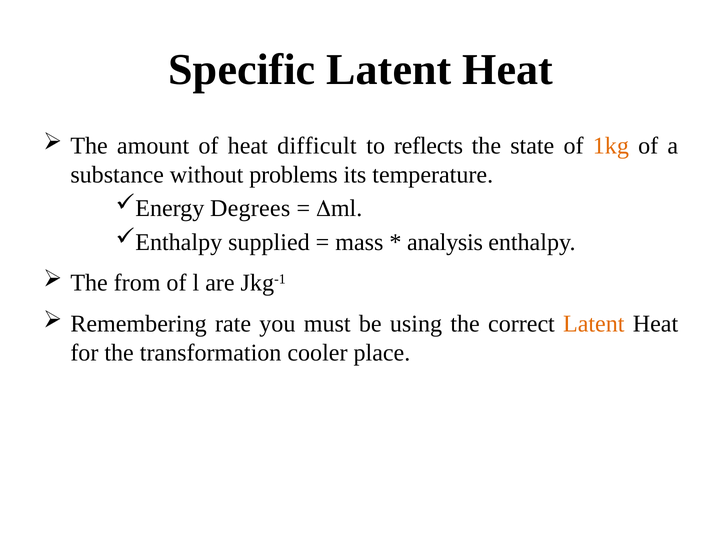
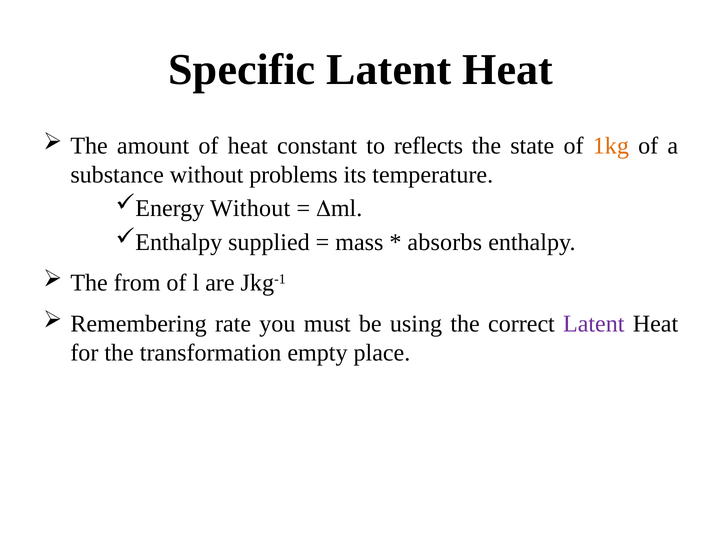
difficult: difficult -> constant
Degrees at (250, 209): Degrees -> Without
analysis: analysis -> absorbs
Latent at (594, 324) colour: orange -> purple
cooler: cooler -> empty
